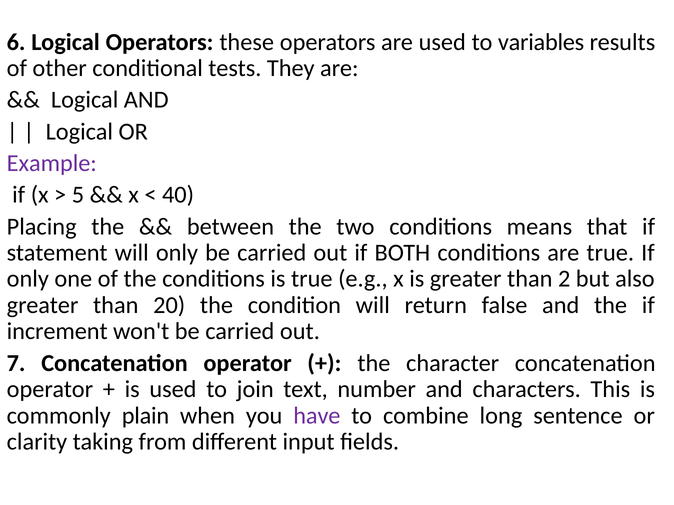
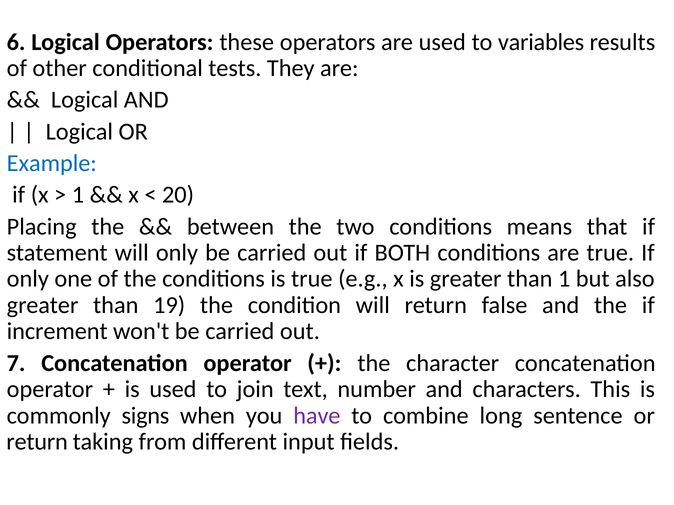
Example colour: purple -> blue
5 at (78, 195): 5 -> 1
40: 40 -> 20
than 2: 2 -> 1
20: 20 -> 19
plain: plain -> signs
clarity at (37, 442): clarity -> return
